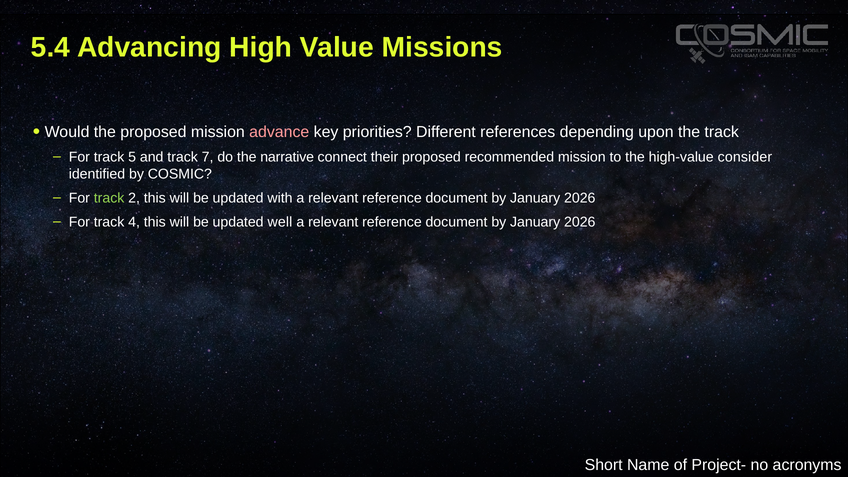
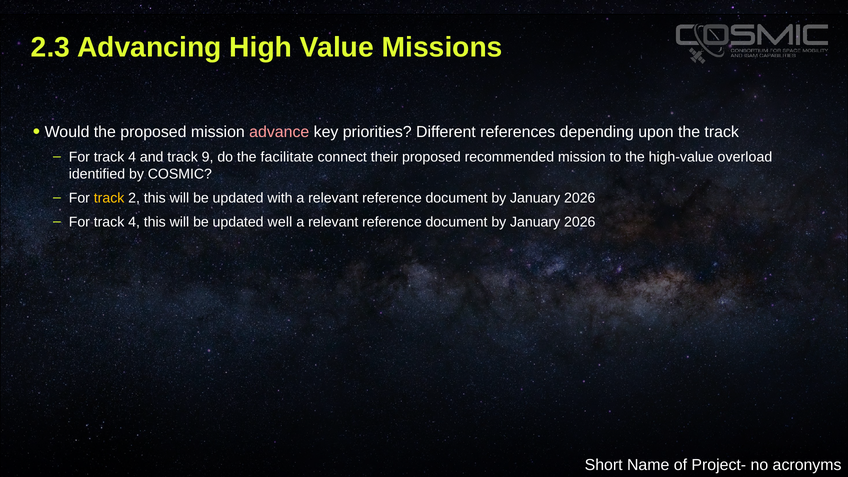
5.4: 5.4 -> 2.3
5 at (132, 157): 5 -> 4
7: 7 -> 9
narrative: narrative -> facilitate
consider: consider -> overload
track at (109, 198) colour: light green -> yellow
